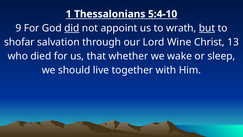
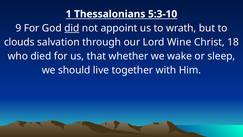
5:4-10: 5:4-10 -> 5:3-10
but underline: present -> none
shofar: shofar -> clouds
13: 13 -> 18
